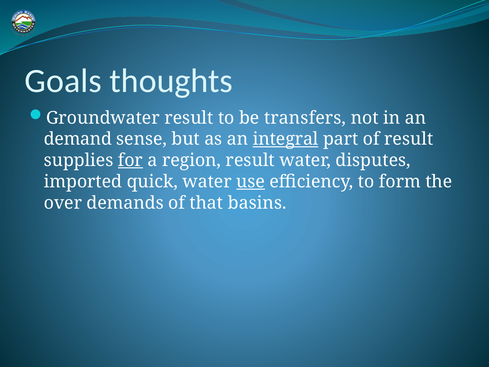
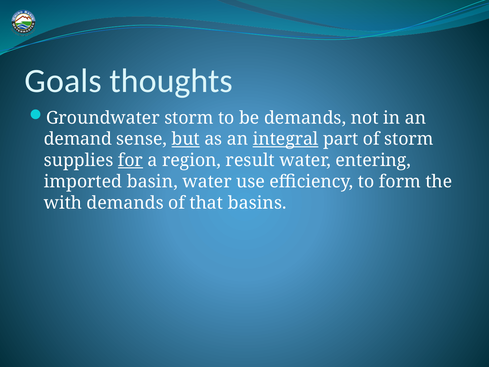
Groundwater result: result -> storm
be transfers: transfers -> demands
but underline: none -> present
of result: result -> storm
disputes: disputes -> entering
quick: quick -> basin
use underline: present -> none
over: over -> with
